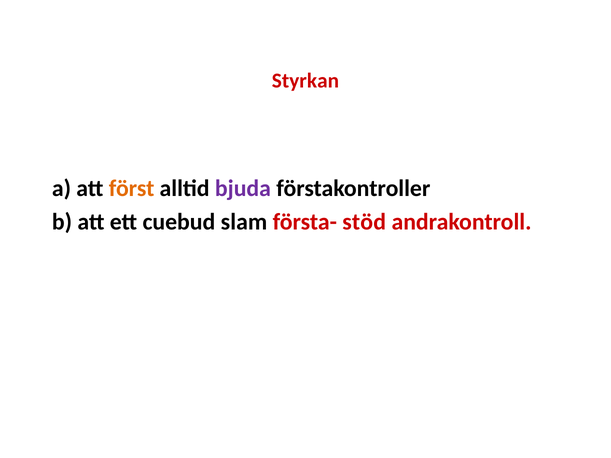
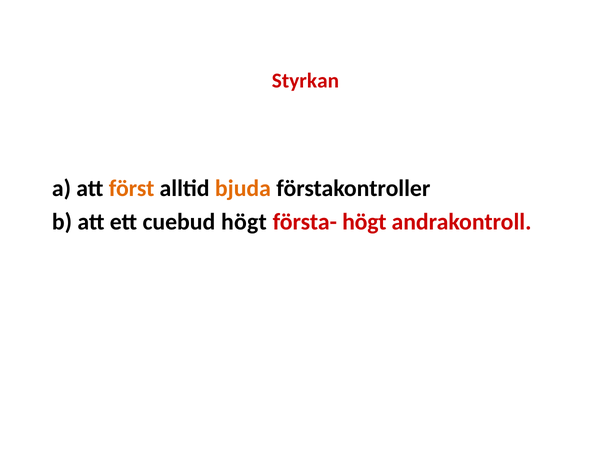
bjuda colour: purple -> orange
cuebud slam: slam -> högt
första- stöd: stöd -> högt
